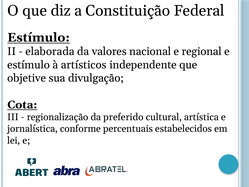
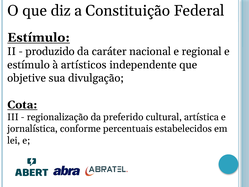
elaborada: elaborada -> produzido
valores: valores -> caráter
